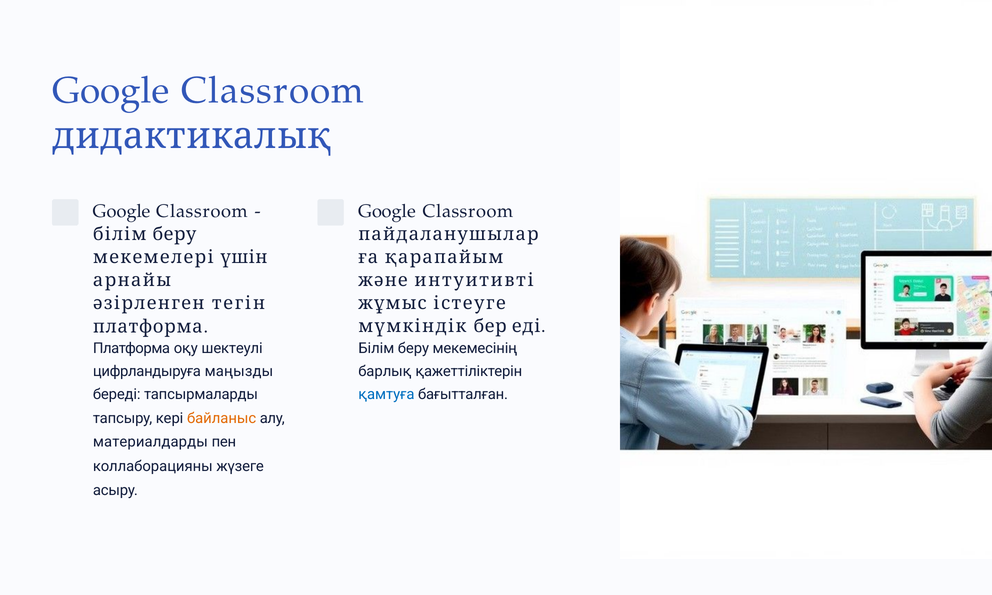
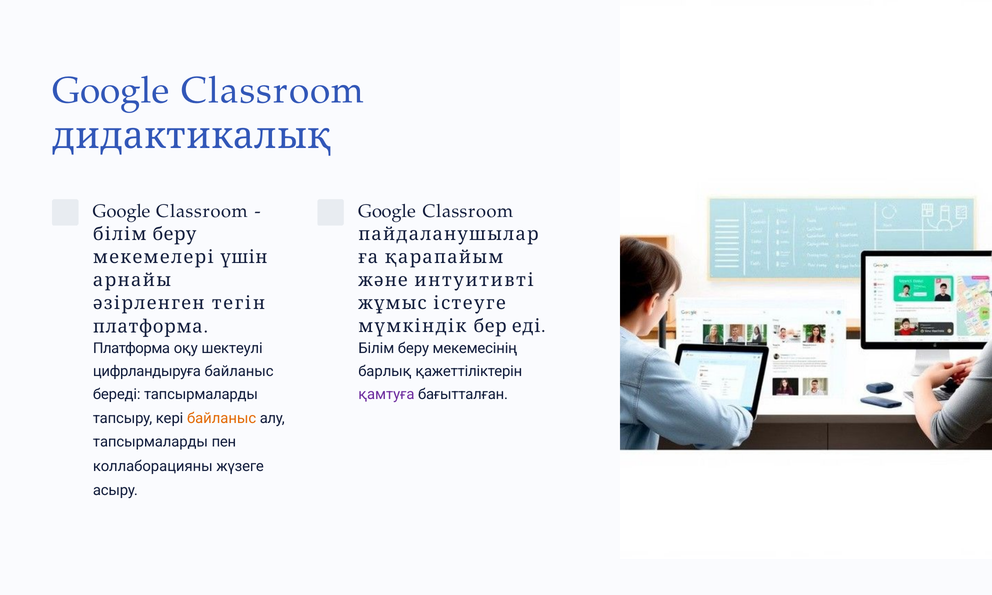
цифрландыруға маңызды: маңызды -> байланыс
қамтуға colour: blue -> purple
материалдарды at (150, 442): материалдарды -> тапсырмаларды
